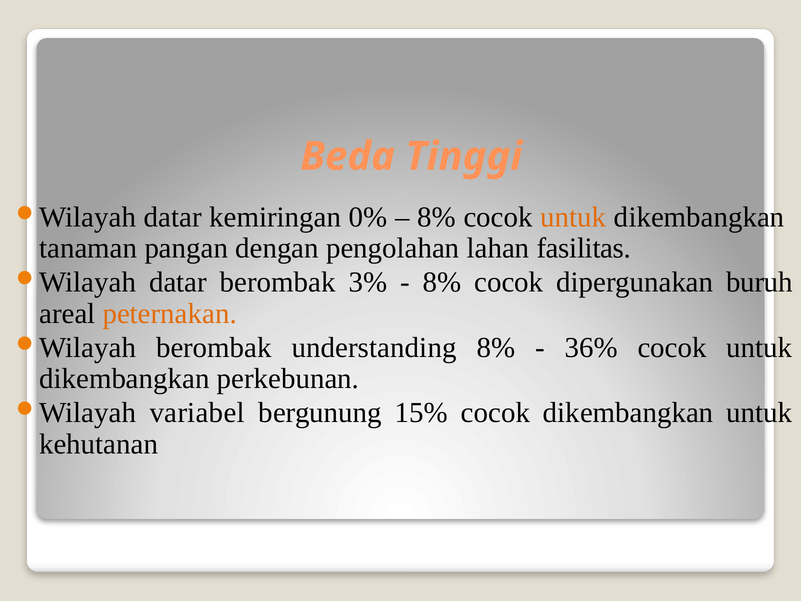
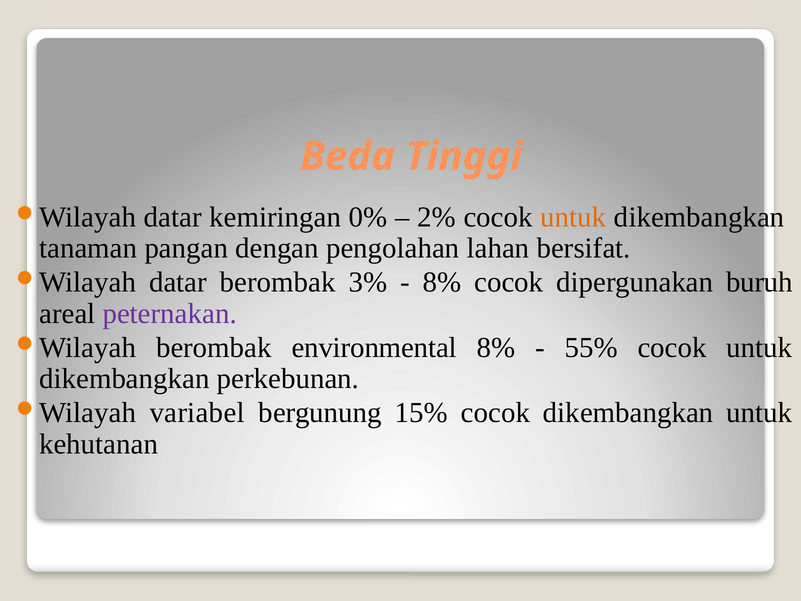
8% at (437, 217): 8% -> 2%
fasilitas: fasilitas -> bersifat
peternakan colour: orange -> purple
understanding: understanding -> environmental
36%: 36% -> 55%
